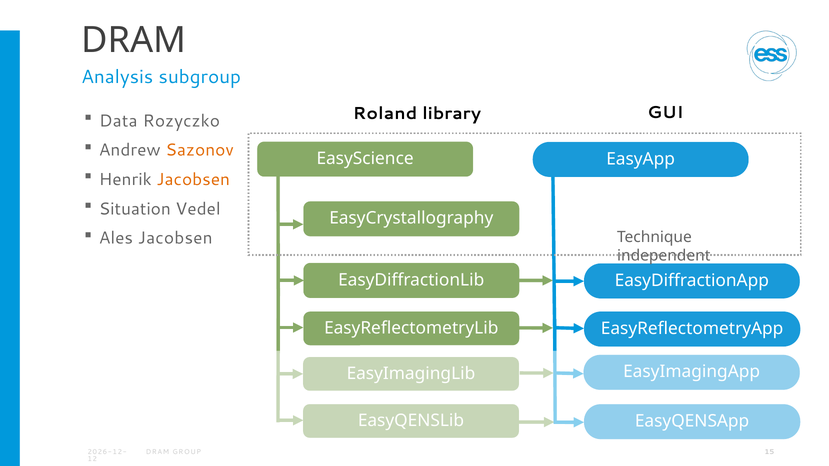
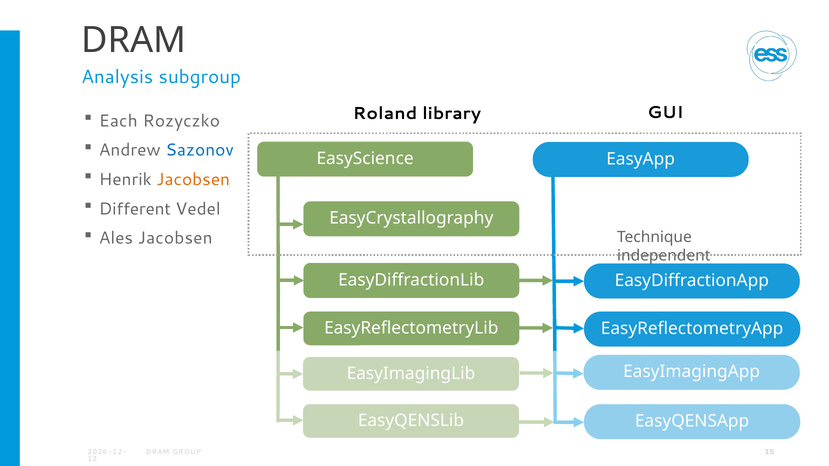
Data: Data -> Each
Sazonov colour: orange -> blue
Situation: Situation -> Different
